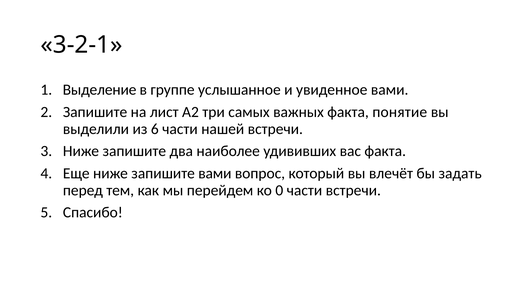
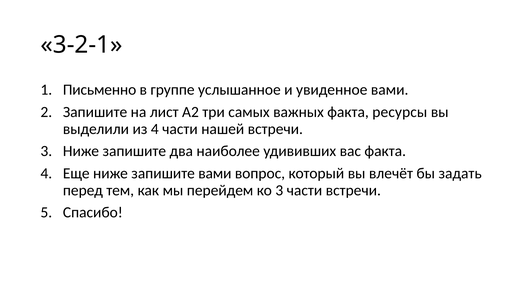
Выделение: Выделение -> Письменно
понятие: понятие -> ресурсы
из 6: 6 -> 4
ко 0: 0 -> 3
